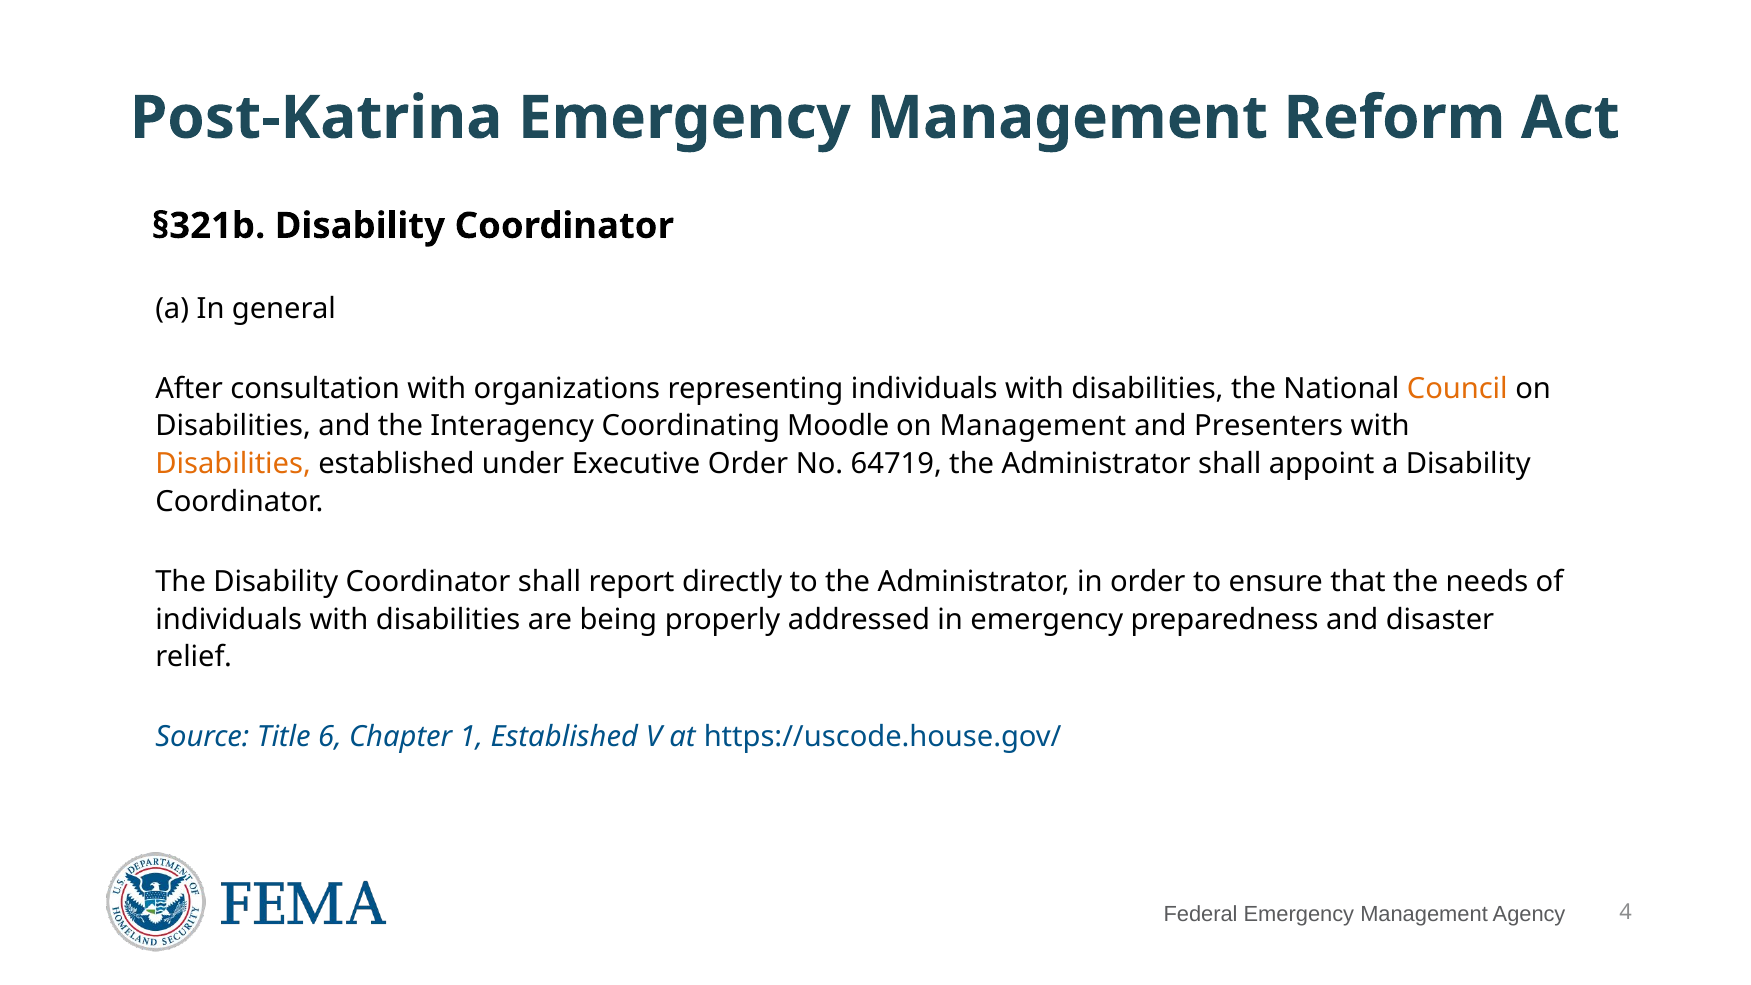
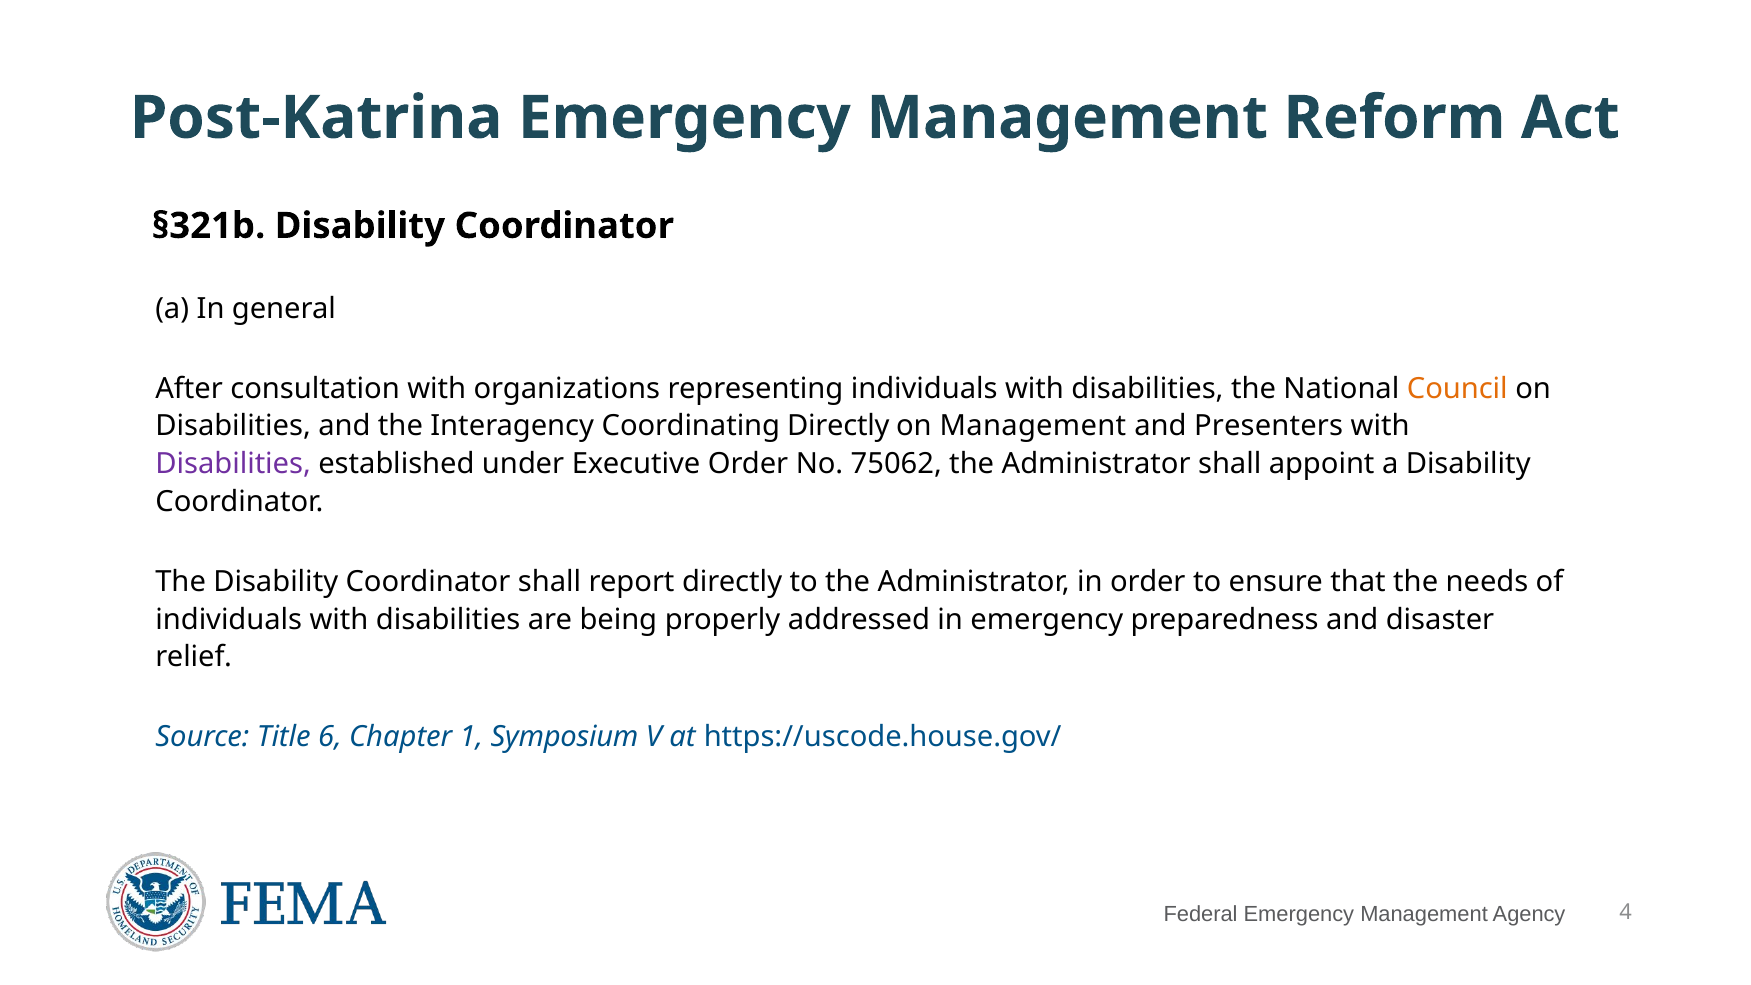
Coordinating Moodle: Moodle -> Directly
Disabilities at (233, 464) colour: orange -> purple
64719: 64719 -> 75062
1 Established: Established -> Symposium
